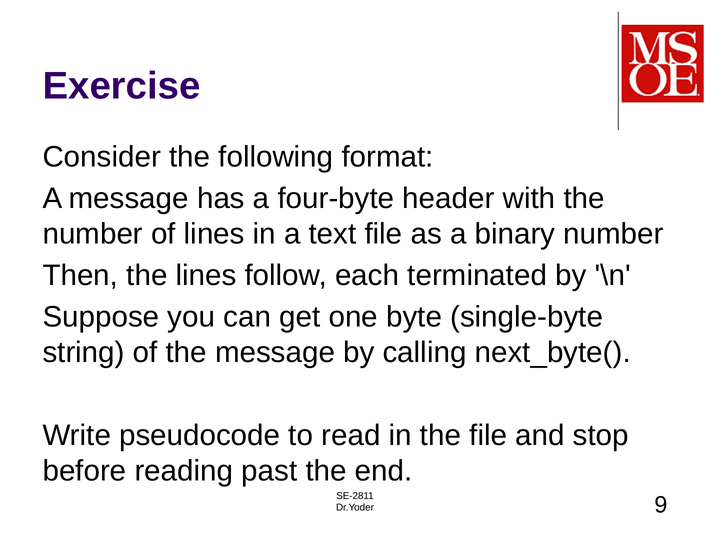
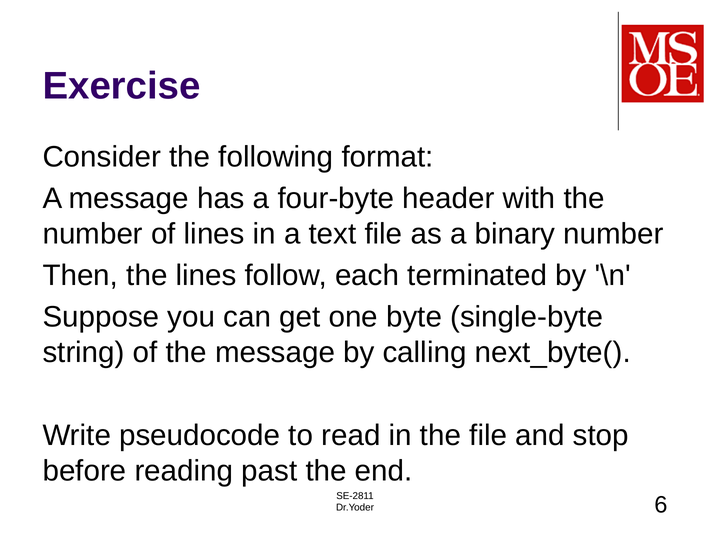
9: 9 -> 6
